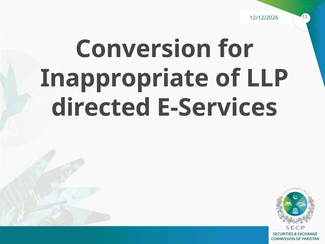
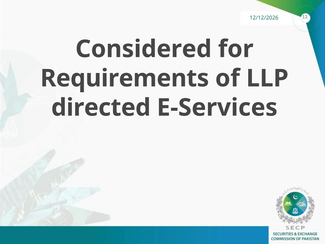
Conversion: Conversion -> Considered
Inappropriate: Inappropriate -> Requirements
